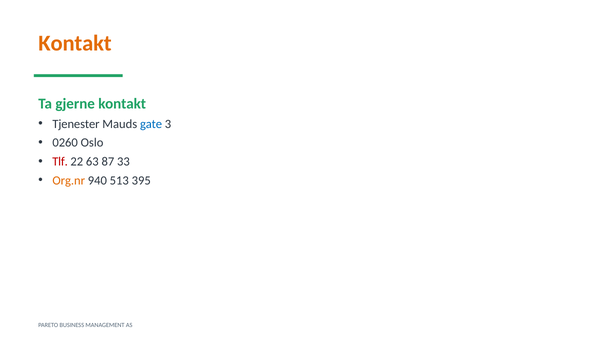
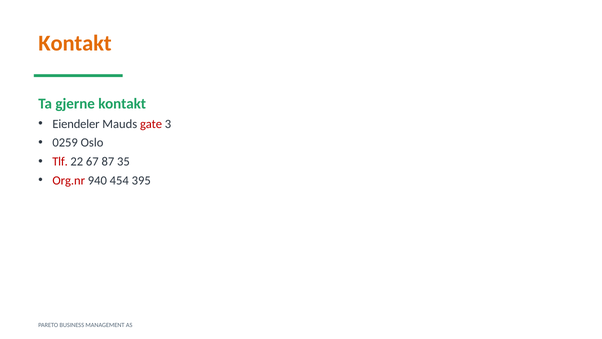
Tjenester: Tjenester -> Eiendeler
gate colour: blue -> red
0260: 0260 -> 0259
63: 63 -> 67
33: 33 -> 35
Org.nr colour: orange -> red
513: 513 -> 454
